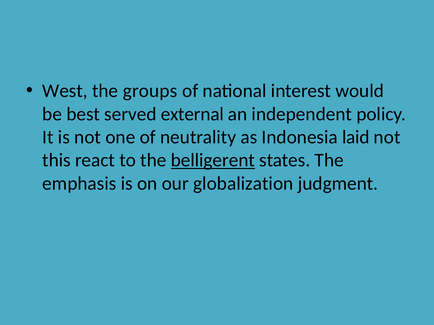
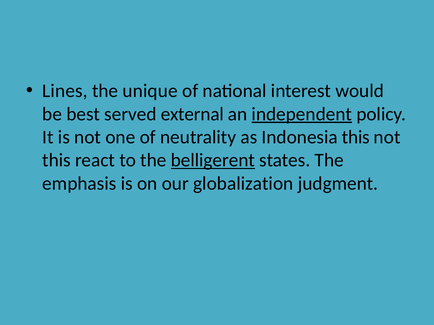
West: West -> Lines
groups: groups -> unique
independent underline: none -> present
Indonesia laid: laid -> this
